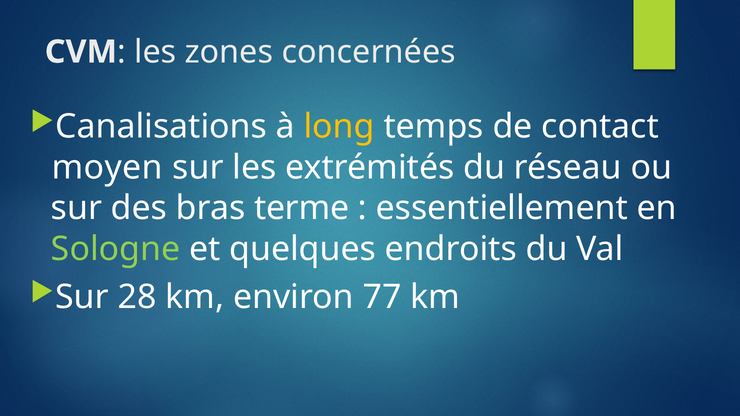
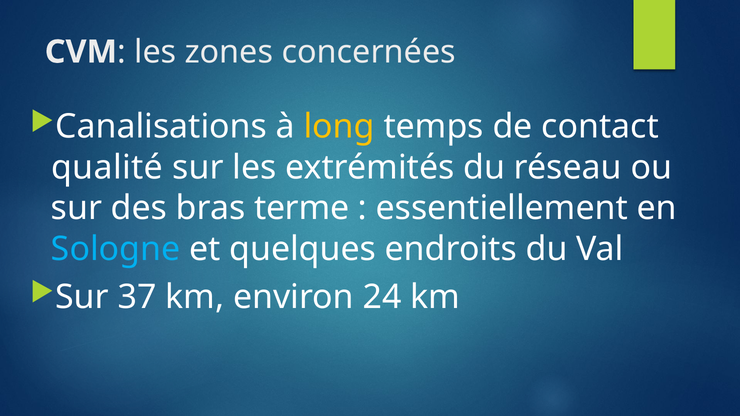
moyen: moyen -> qualité
Sologne colour: light green -> light blue
28: 28 -> 37
77: 77 -> 24
